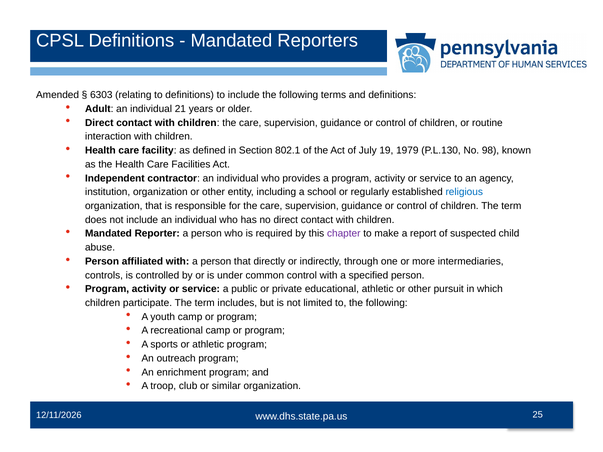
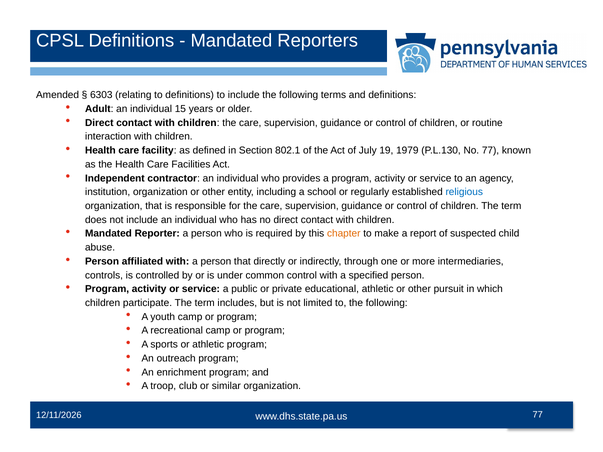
21: 21 -> 15
No 98: 98 -> 77
chapter colour: purple -> orange
25 at (538, 415): 25 -> 77
